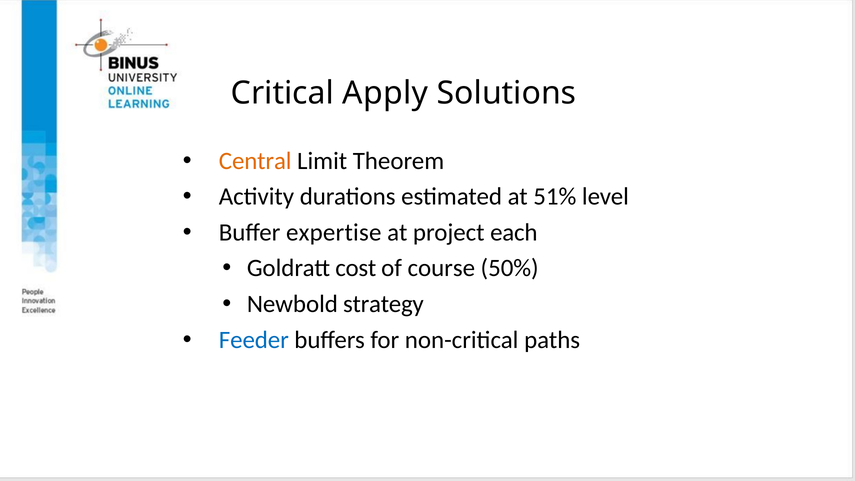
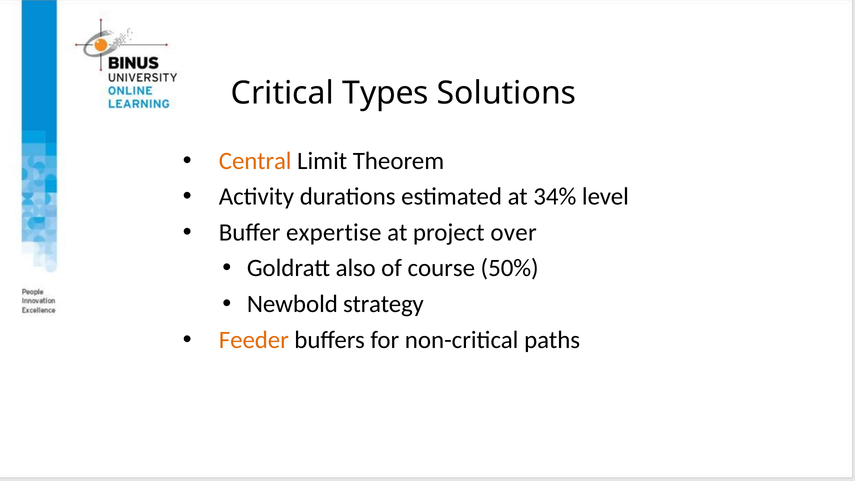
Apply: Apply -> Types
51%: 51% -> 34%
each: each -> over
cost: cost -> also
Feeder colour: blue -> orange
